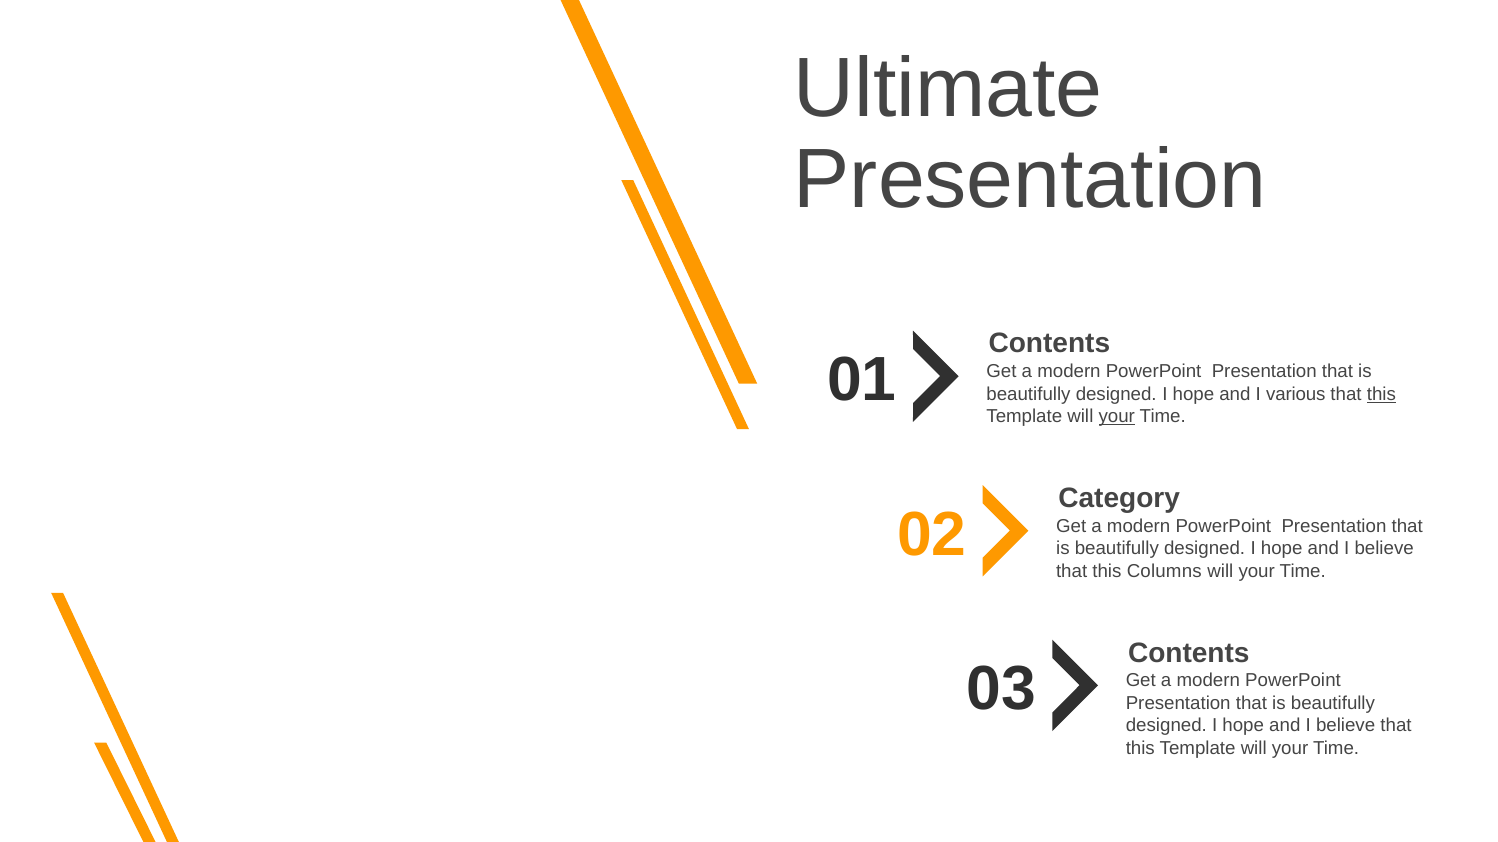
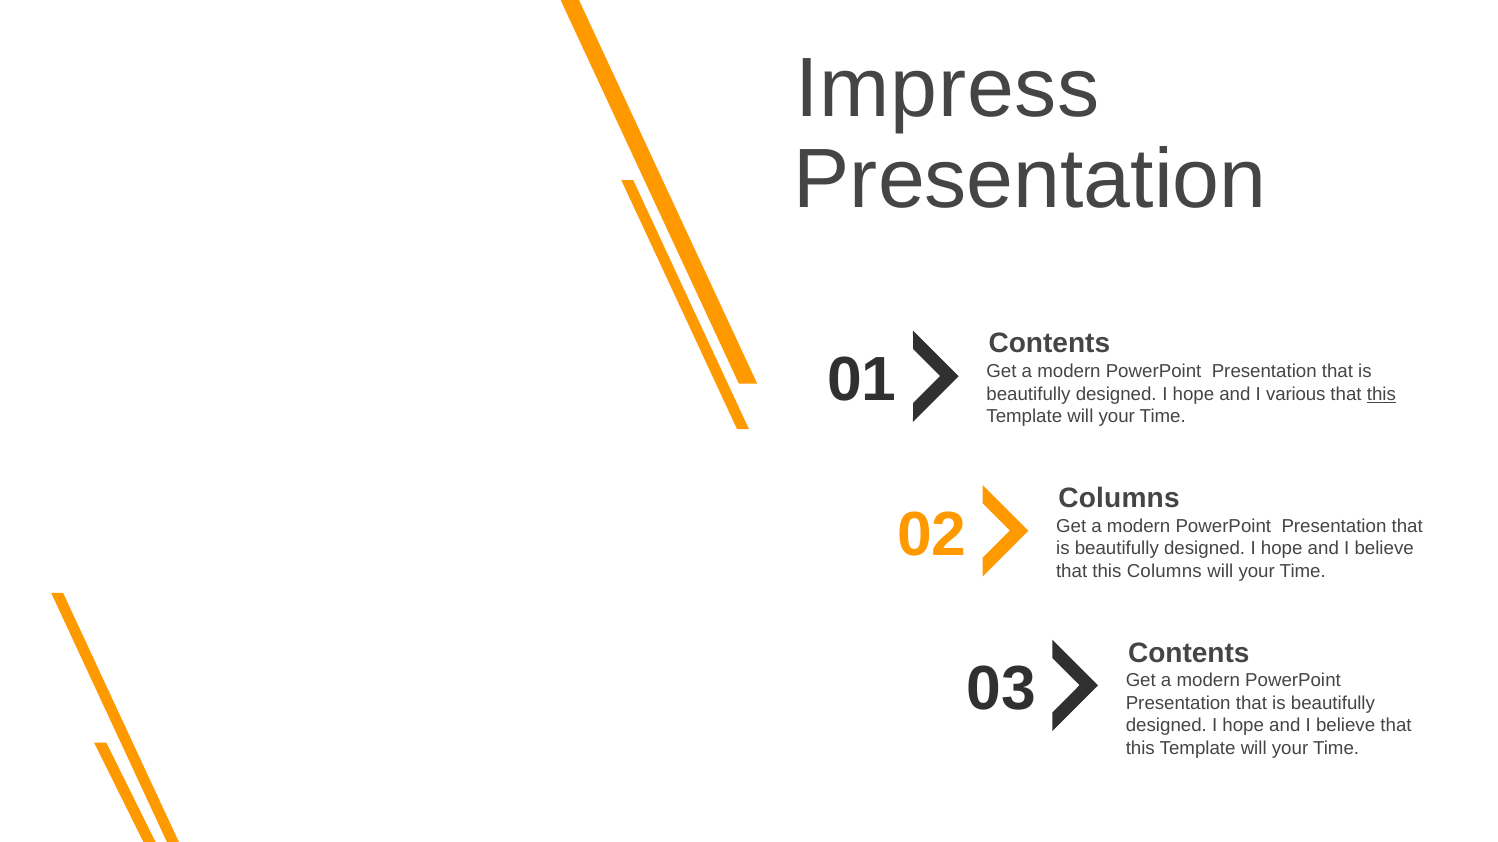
Ultimate: Ultimate -> Impress
your at (1117, 417) underline: present -> none
Category at (1119, 499): Category -> Columns
